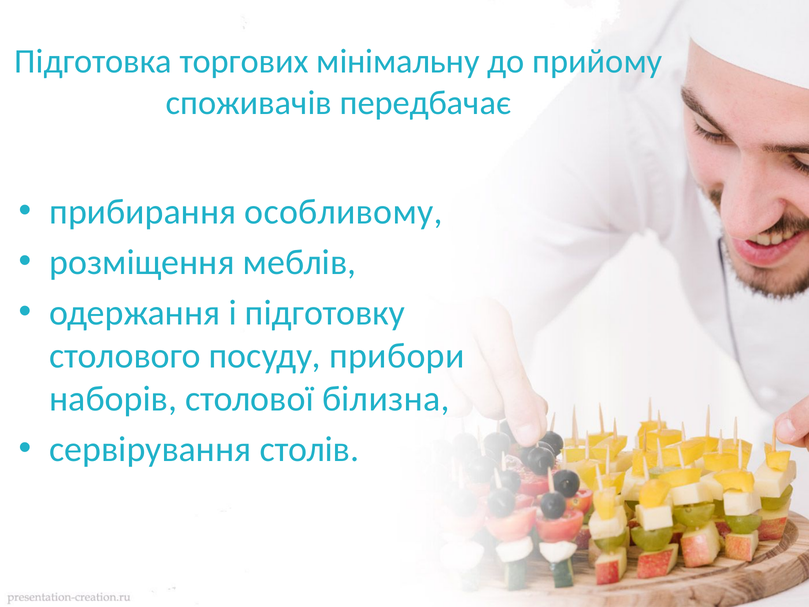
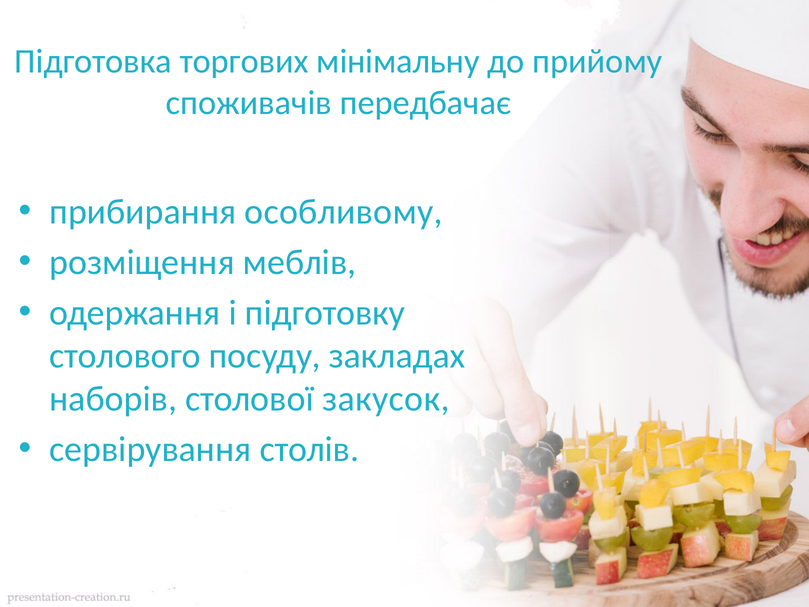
прибори: прибори -> закладах
білизна: білизна -> закусок
